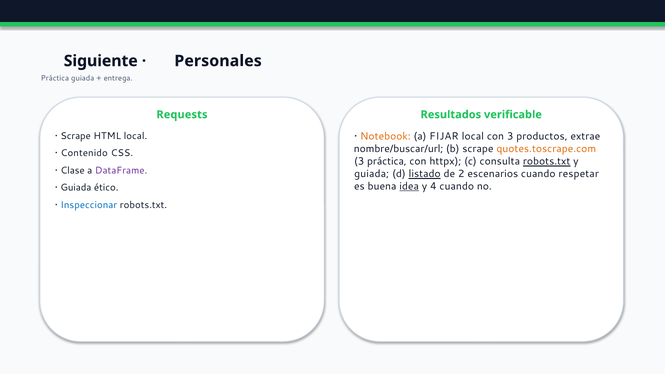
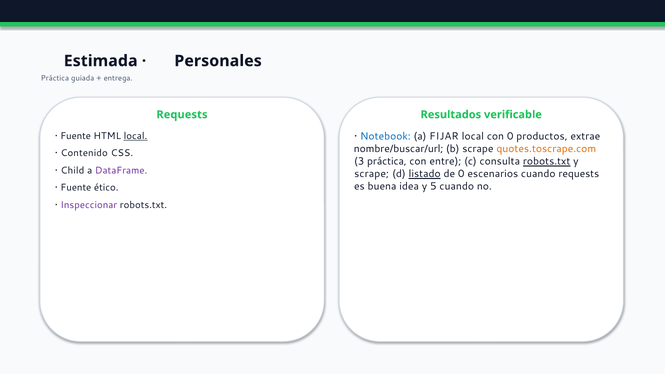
Siguiente: Siguiente -> Estimada
Scrape at (76, 136): Scrape -> Fuente
local at (135, 136) underline: none -> present
Notebook colour: orange -> blue
con 3: 3 -> 0
httpx: httpx -> entre
Clase: Clase -> Child
guiada at (372, 174): guiada -> scrape
de 2: 2 -> 0
cuando respetar: respetar -> requests
idea underline: present -> none
4: 4 -> 5
Guiada at (76, 188): Guiada -> Fuente
Inspeccionar colour: blue -> purple
